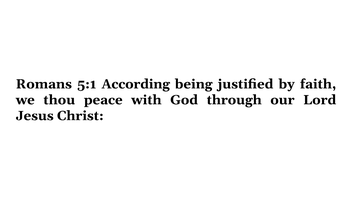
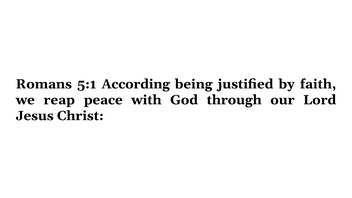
thou: thou -> reap
